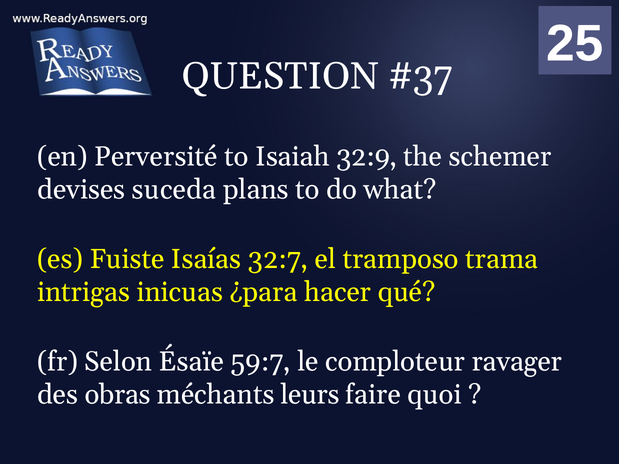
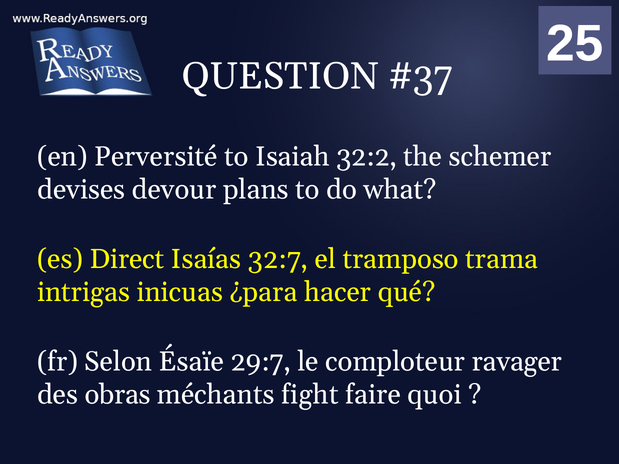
32:9: 32:9 -> 32:2
suceda: suceda -> devour
Fuiste: Fuiste -> Direct
59:7: 59:7 -> 29:7
leurs: leurs -> fight
